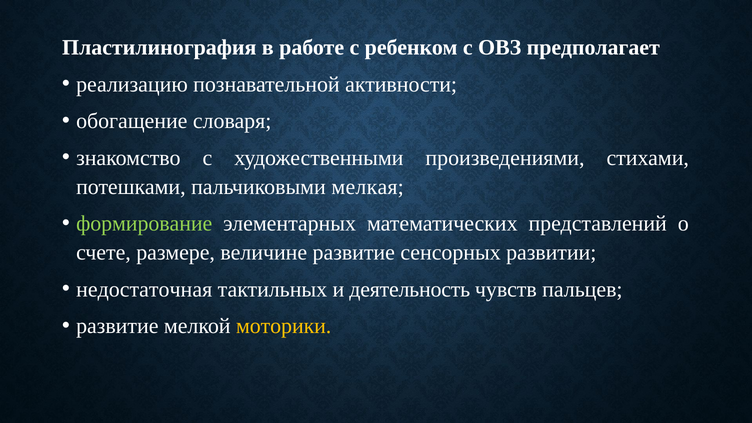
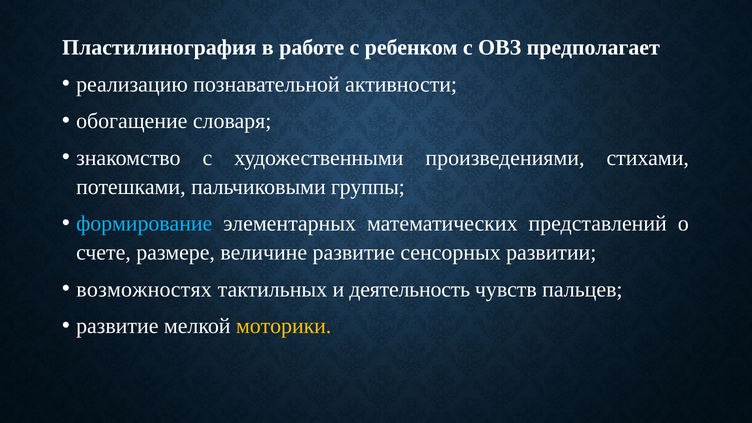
мелкая: мелкая -> группы
формирование colour: light green -> light blue
недостаточная: недостаточная -> возможностях
